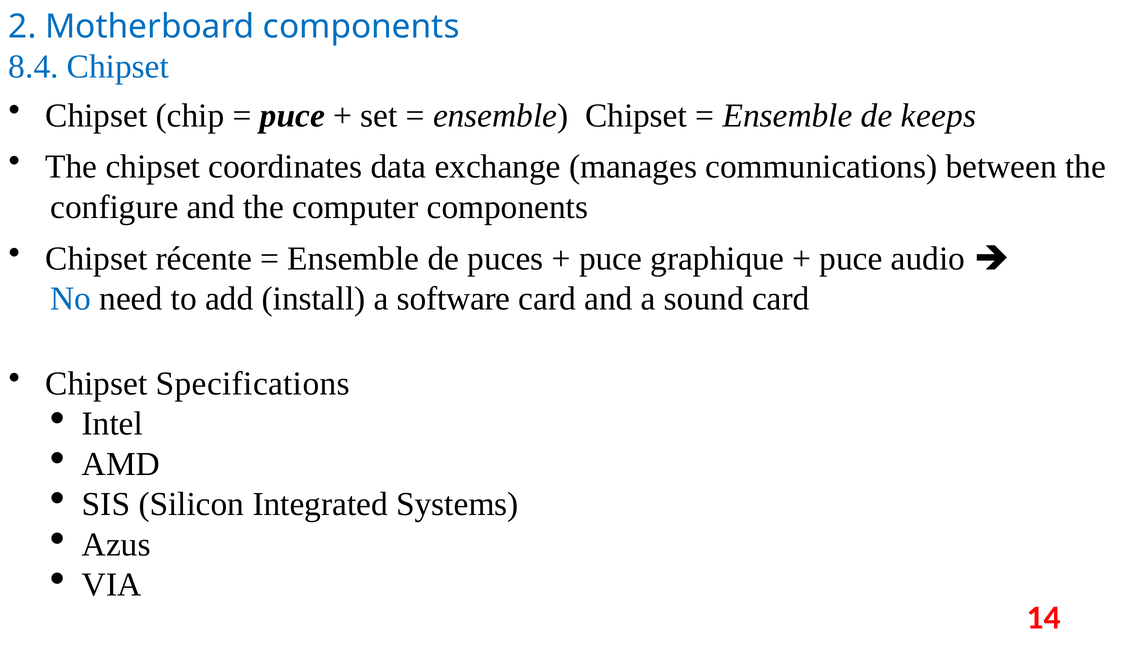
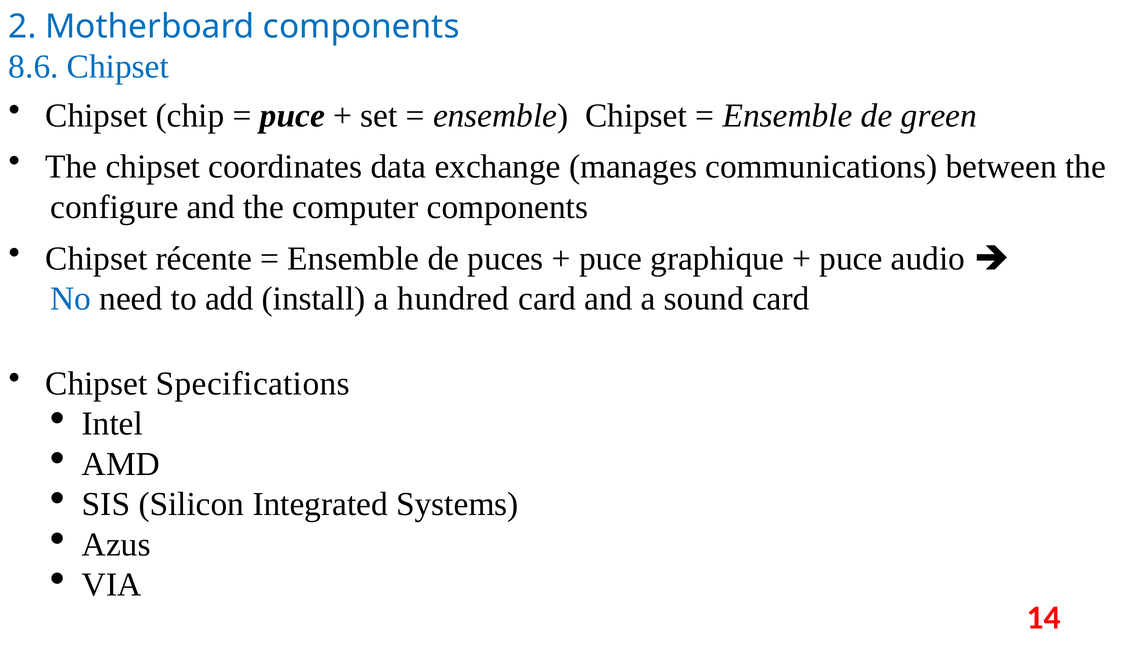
8.4: 8.4 -> 8.6
keeps: keeps -> green
software: software -> hundred
